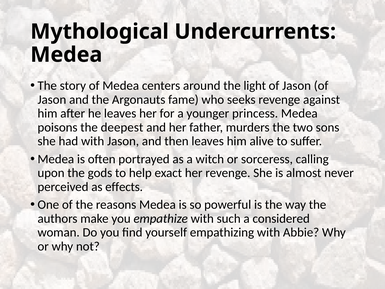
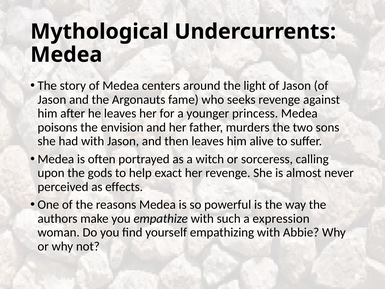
deepest: deepest -> envision
considered: considered -> expression
